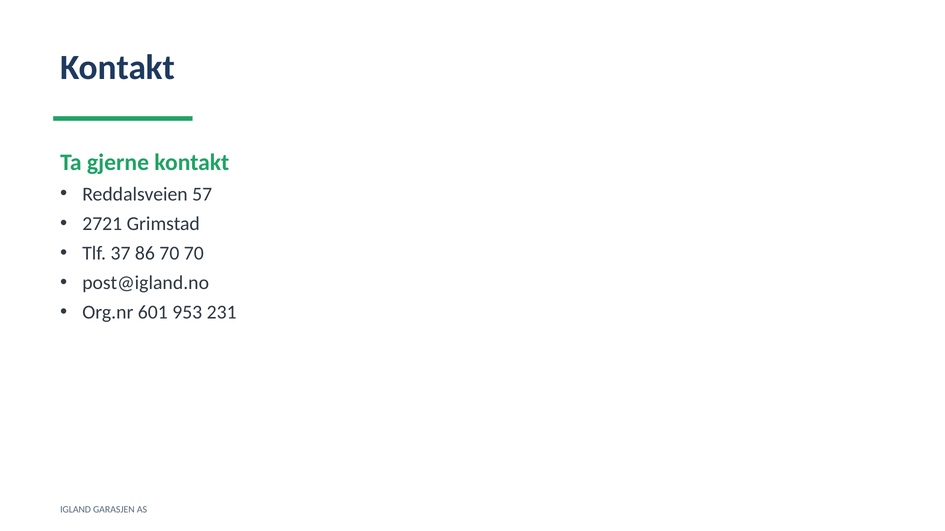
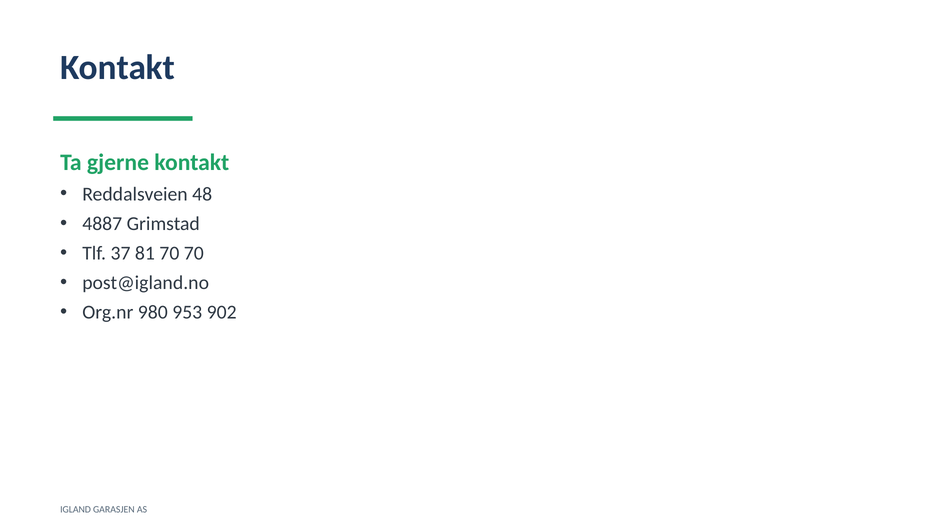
57: 57 -> 48
2721: 2721 -> 4887
86: 86 -> 81
601: 601 -> 980
231: 231 -> 902
